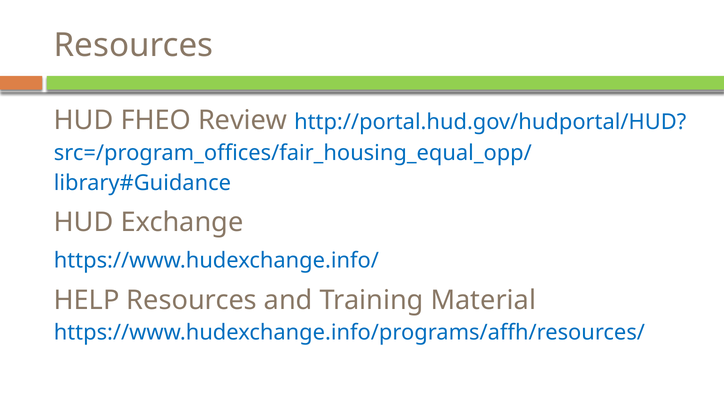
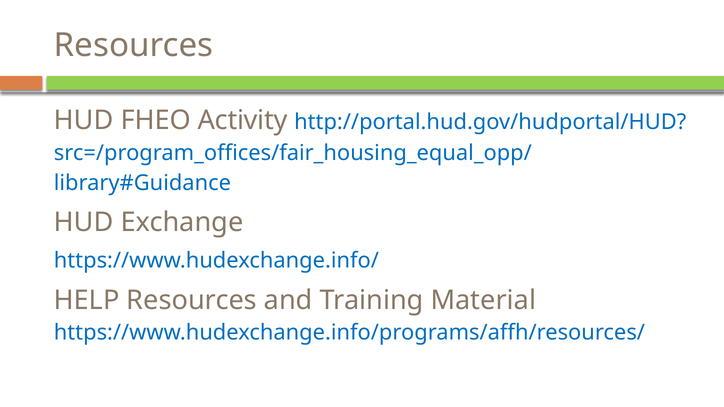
Review: Review -> Activity
